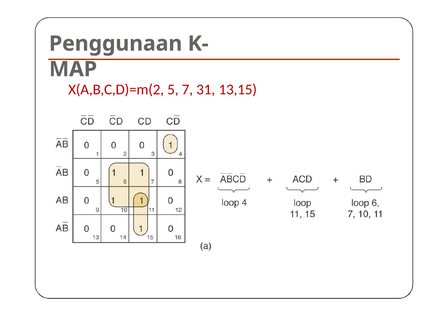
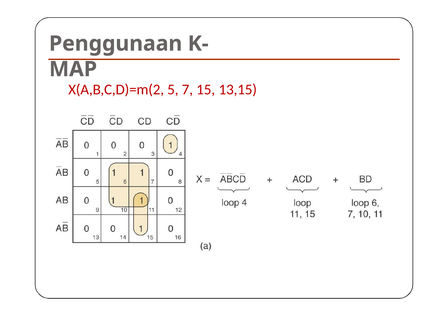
31: 31 -> 15
